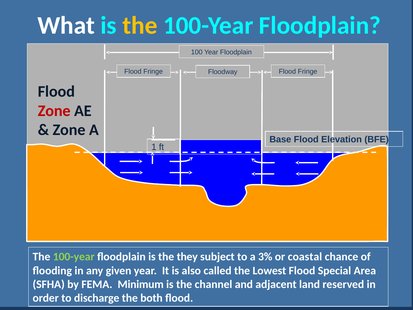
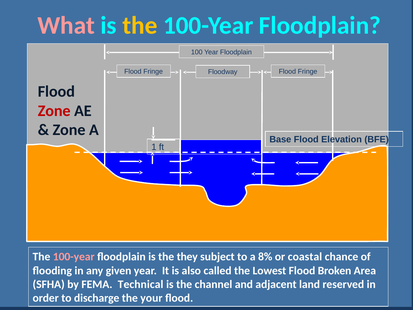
What colour: white -> pink
100-year at (74, 257) colour: light green -> pink
3%: 3% -> 8%
Special: Special -> Broken
Minimum: Minimum -> Technical
both: both -> your
